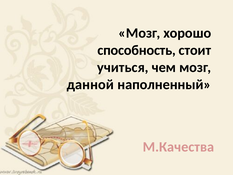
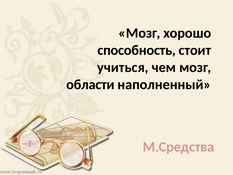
данной: данной -> области
М.Качества: М.Качества -> М.Средства
